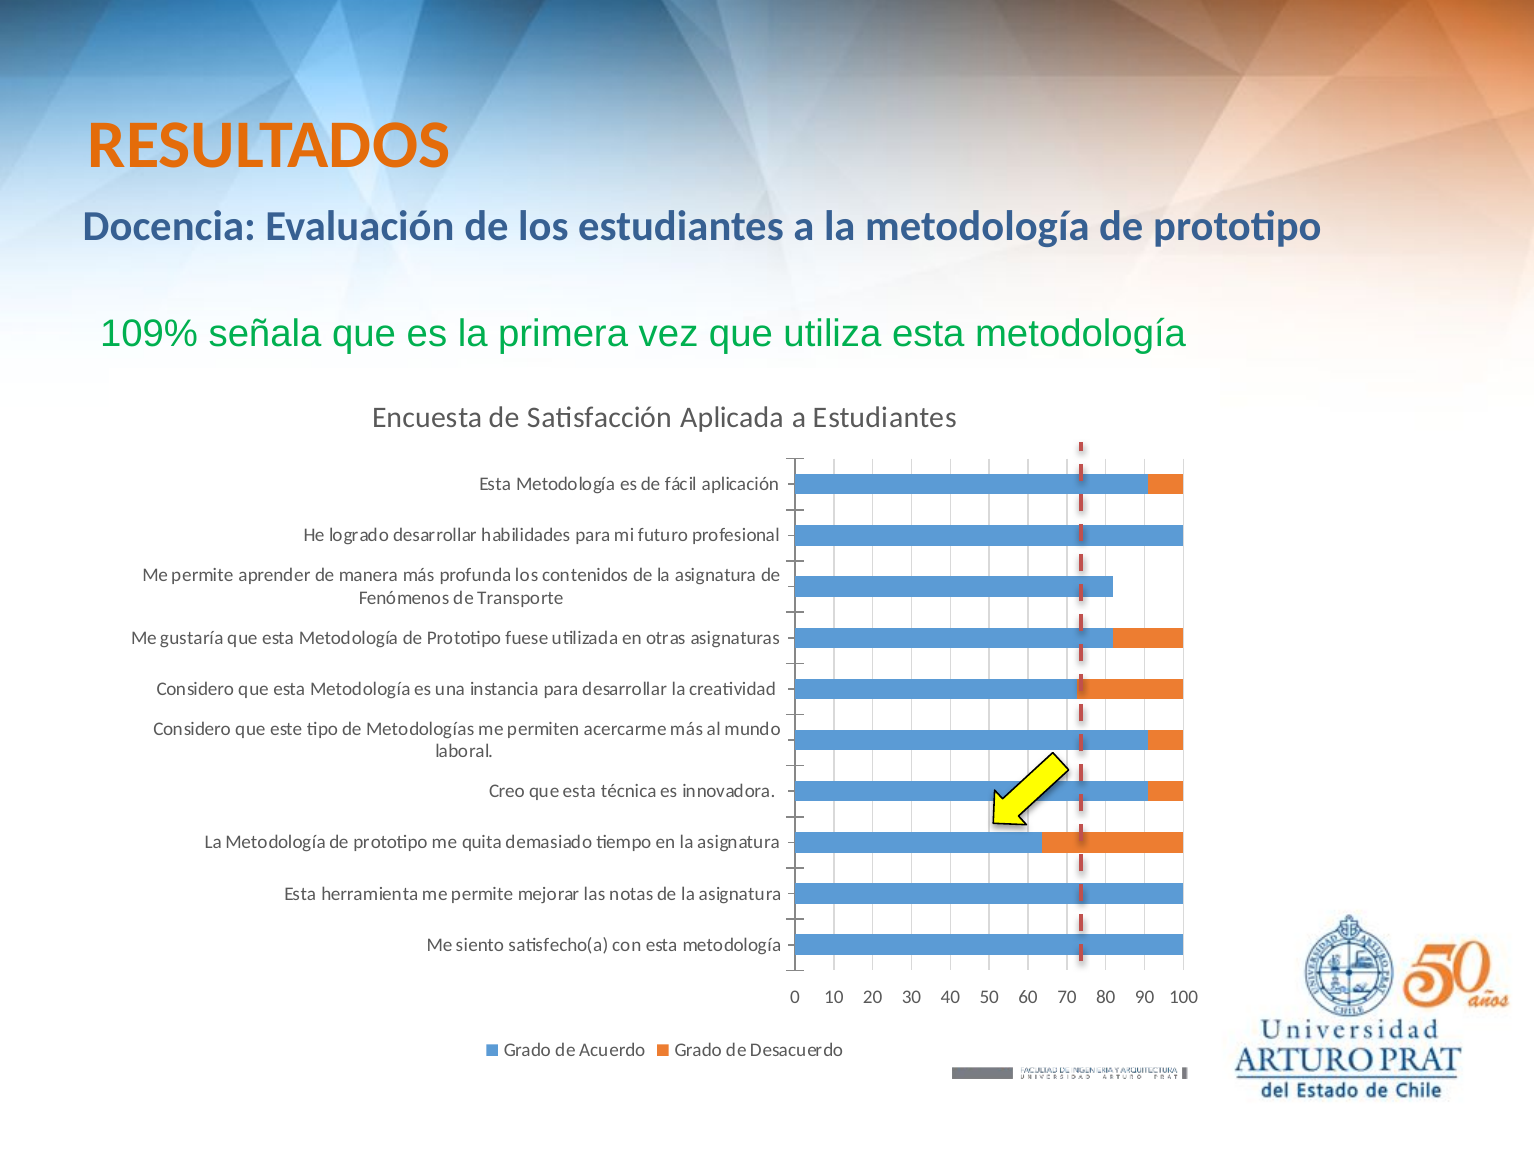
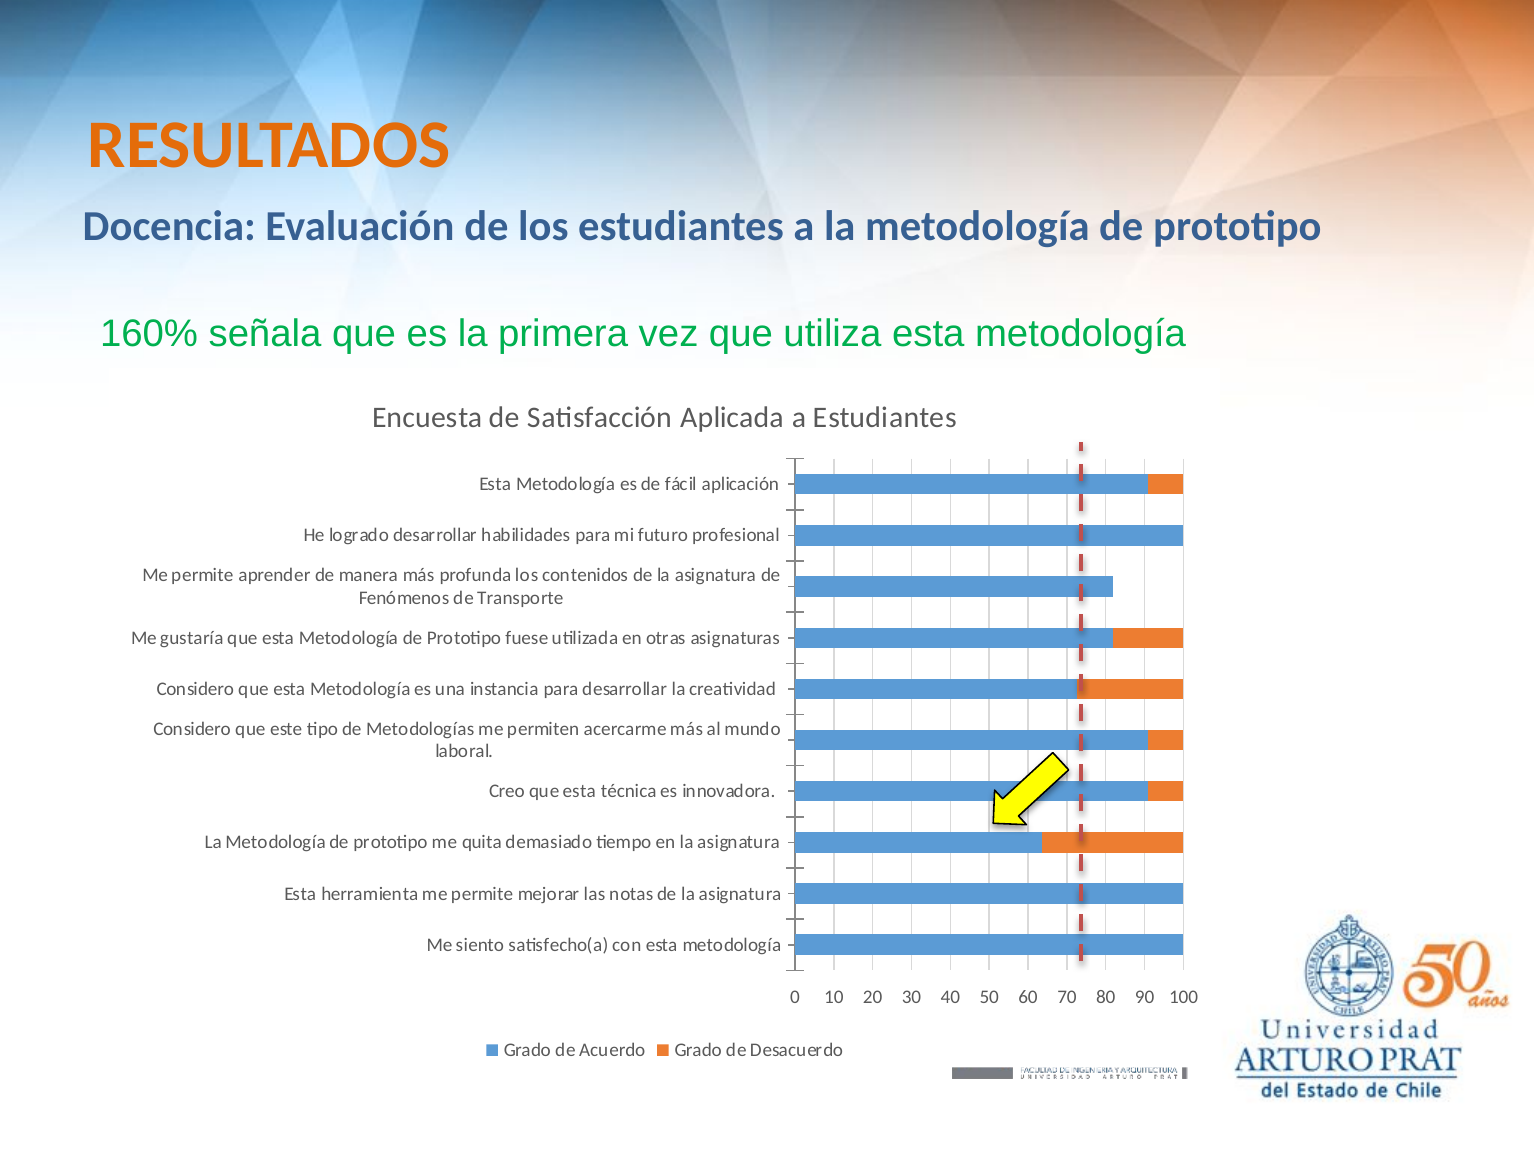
109%: 109% -> 160%
